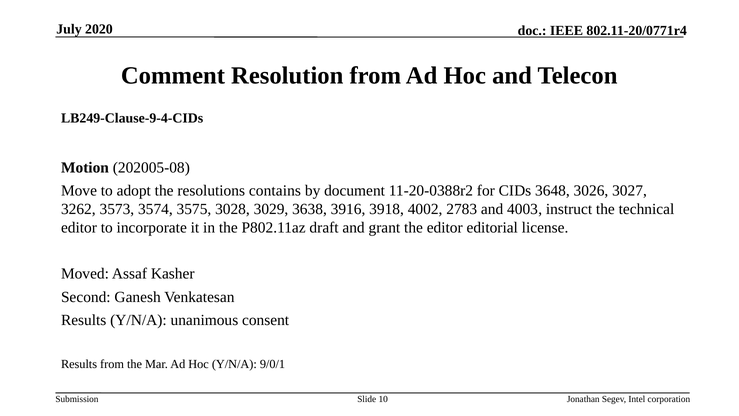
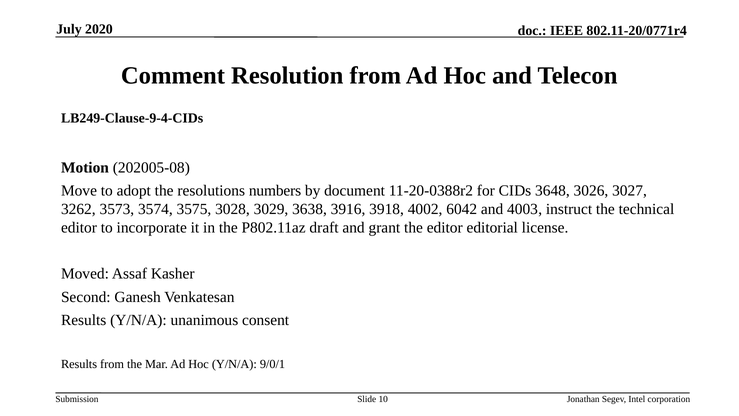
contains: contains -> numbers
2783: 2783 -> 6042
